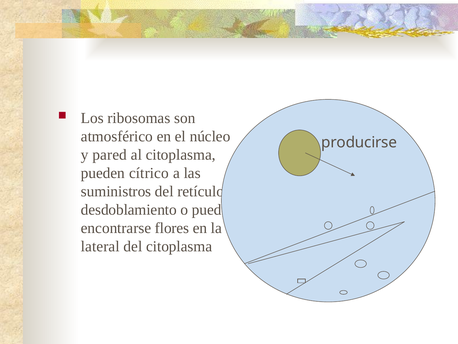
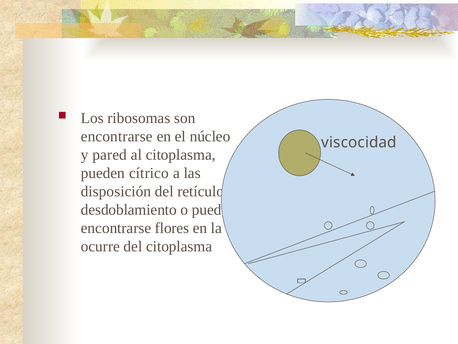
atmosférico at (117, 136): atmosférico -> encontrarse
producirse: producirse -> viscocidad
suministros: suministros -> disposición
lateral: lateral -> ocurre
